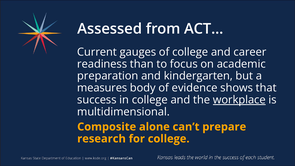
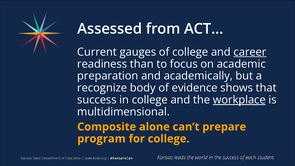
career underline: none -> present
kindergarten: kindergarten -> academically
measures: measures -> recognize
research: research -> program
